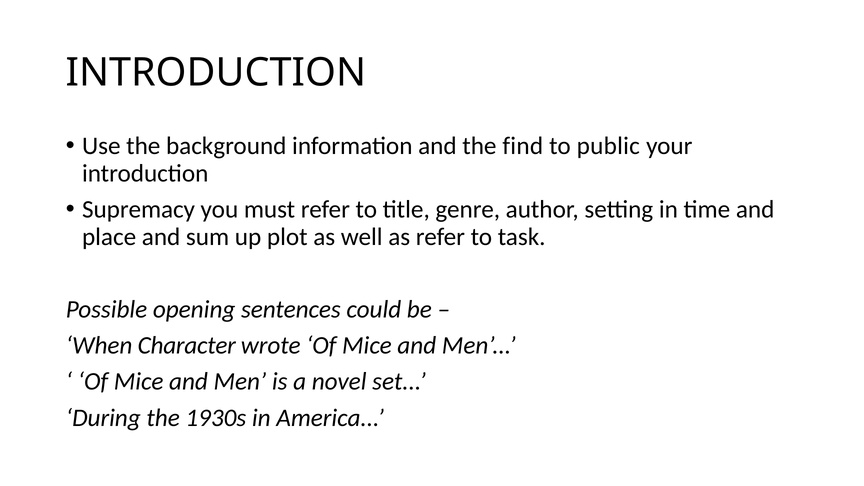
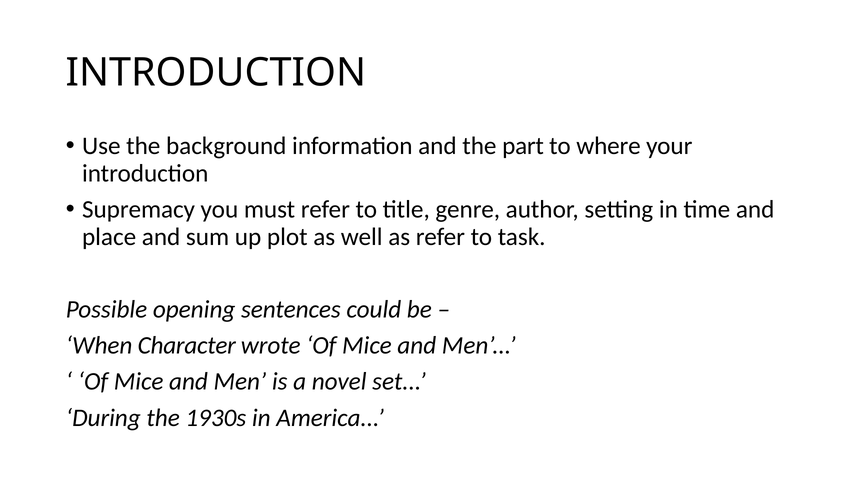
find: find -> part
public: public -> where
